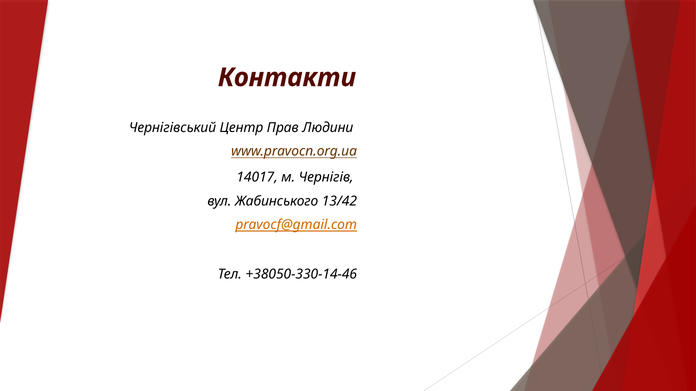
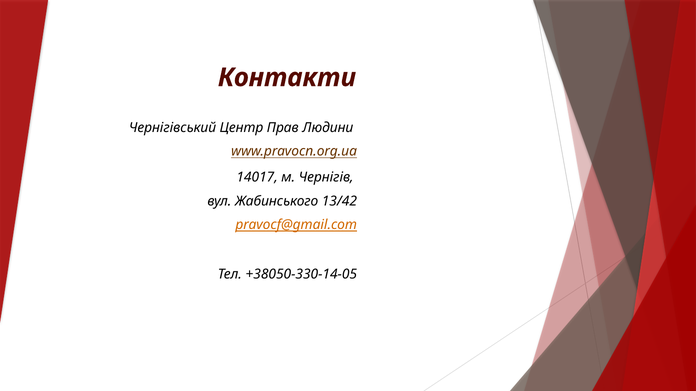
+38050-330-14-46: +38050-330-14-46 -> +38050-330-14-05
